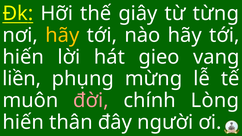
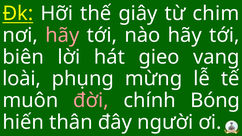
từng: từng -> chim
hãy at (62, 35) colour: yellow -> pink
hiến at (23, 57): hiến -> biên
liền: liền -> loài
Lòng: Lòng -> Bóng
